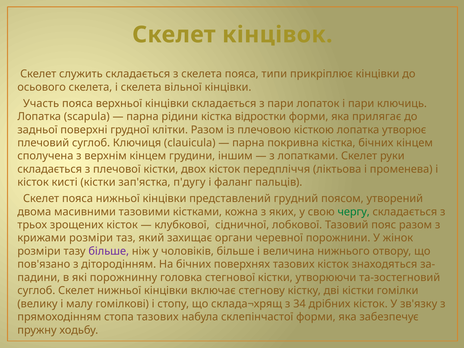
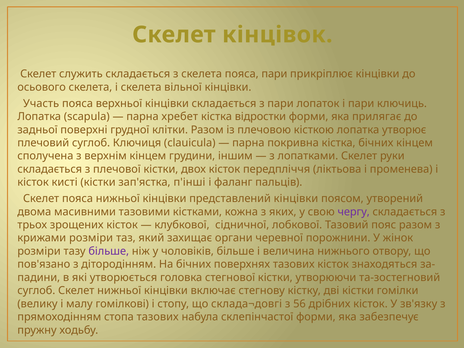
пояса типи: типи -> пари
рідини: рідини -> хребет
п'дугу: п'дугу -> п'інші
представлений грудний: грудний -> кінцівки
чергу colour: green -> purple
порожнинну: порожнинну -> утворюється
склада¬хрящ: склада¬хрящ -> склада¬довгі
34: 34 -> 56
